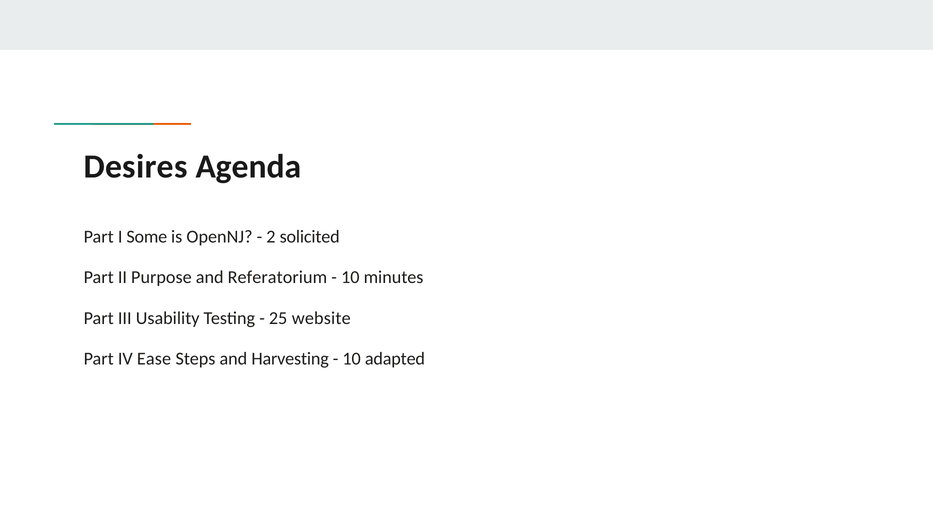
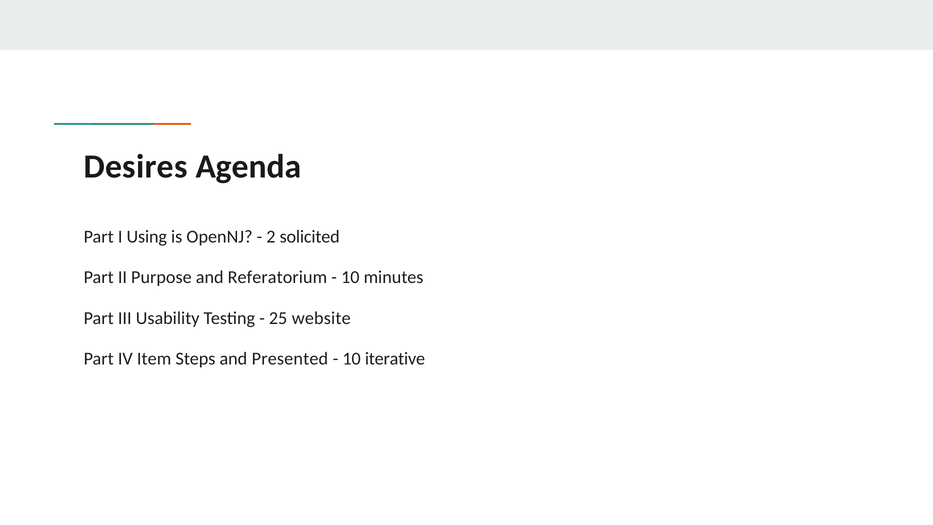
Some: Some -> Using
Ease: Ease -> Item
Harvesting: Harvesting -> Presented
adapted: adapted -> iterative
